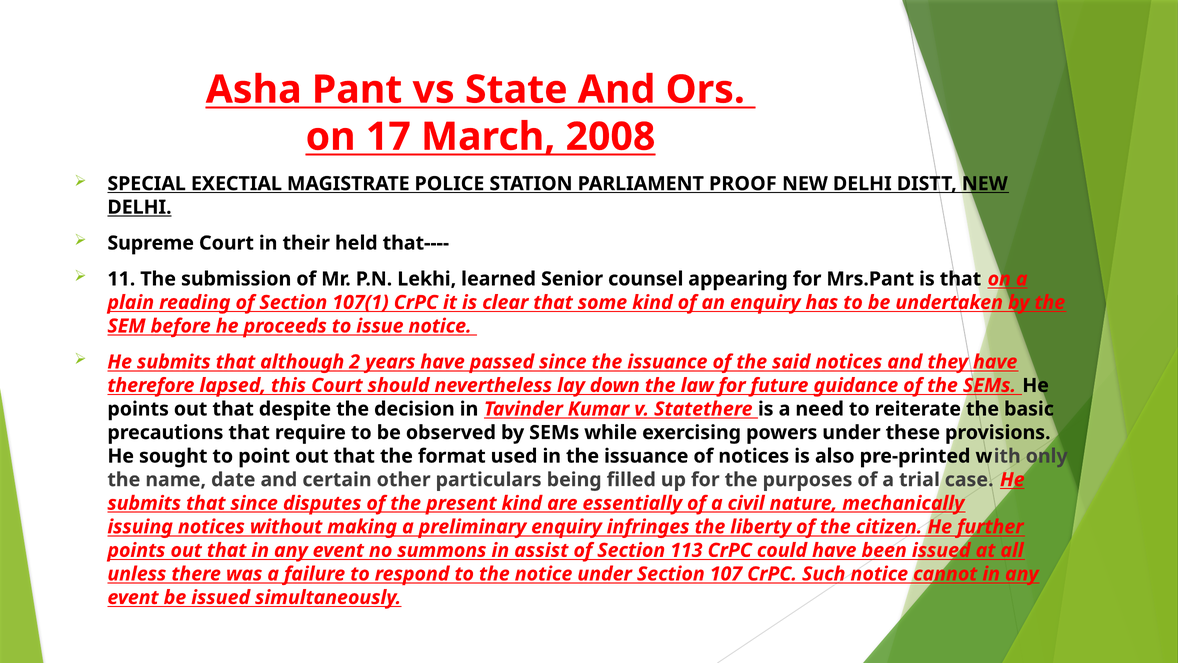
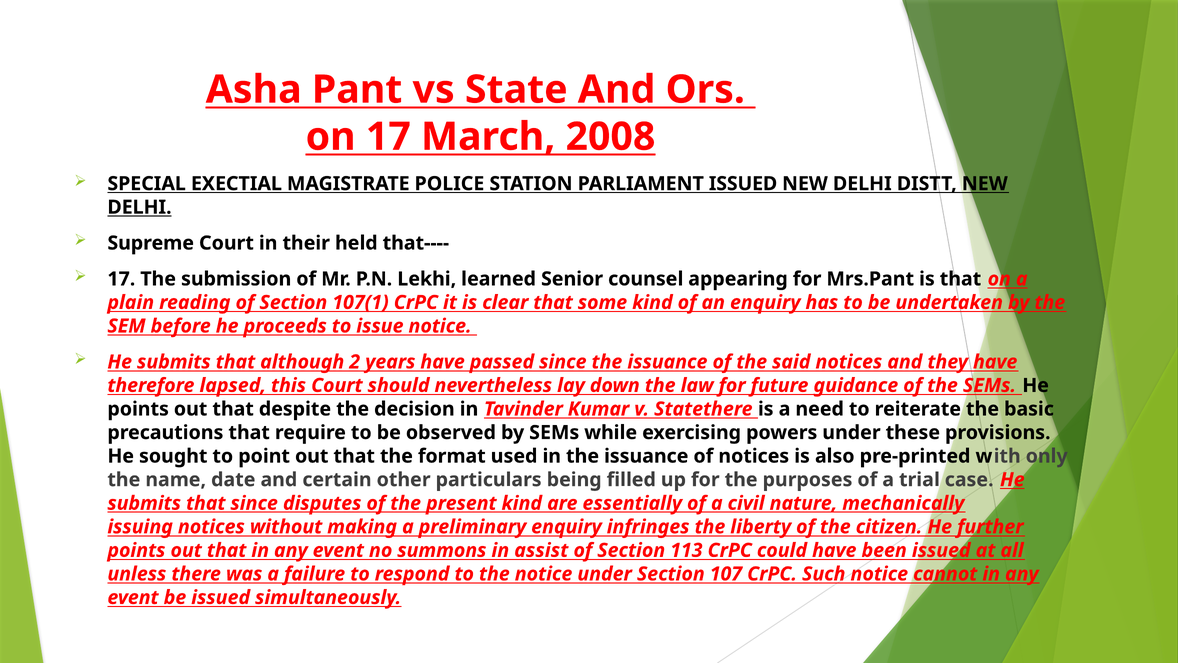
PARLIAMENT PROOF: PROOF -> ISSUED
11 at (121, 279): 11 -> 17
